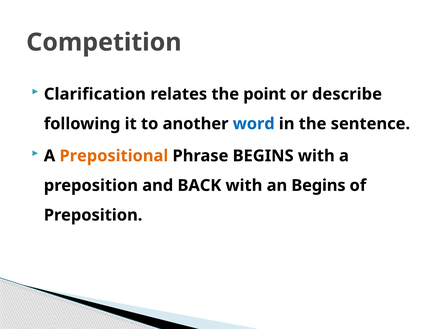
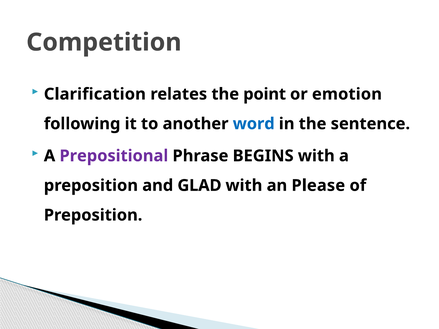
describe: describe -> emotion
Prepositional colour: orange -> purple
BACK: BACK -> GLAD
an Begins: Begins -> Please
